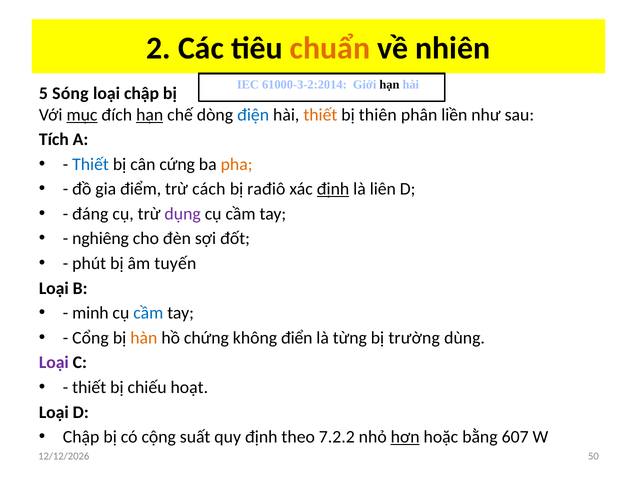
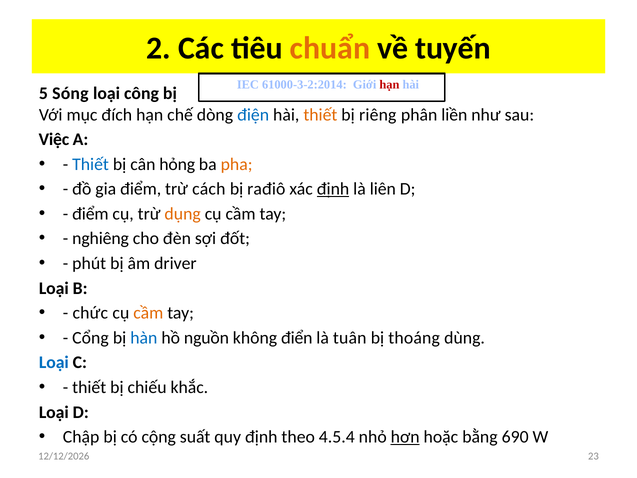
nhiên: nhiên -> tuyến
hạn at (389, 85) colour: black -> red
loại chập: chập -> công
mục underline: present -> none
hạn at (150, 115) underline: present -> none
thiên: thiên -> riêng
Tích: Tích -> Việc
cứng: cứng -> hỏng
đáng at (90, 214): đáng -> điểm
dụng colour: purple -> orange
tuyến: tuyến -> driver
minh: minh -> chức
cầm at (148, 313) colour: blue -> orange
hàn colour: orange -> blue
chứng: chứng -> nguồn
từng: từng -> tuân
trường: trường -> thoáng
Loại at (54, 362) colour: purple -> blue
hoạt: hoạt -> khắc
7.2.2: 7.2.2 -> 4.5.4
607: 607 -> 690
50: 50 -> 23
